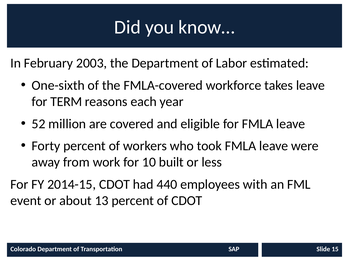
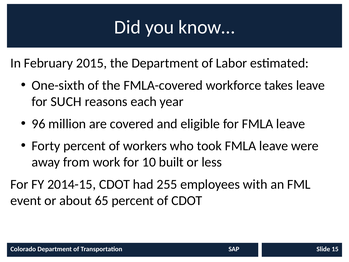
2003: 2003 -> 2015
TERM: TERM -> SUCH
52: 52 -> 96
440: 440 -> 255
13: 13 -> 65
